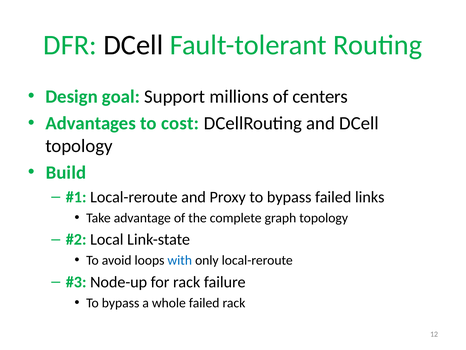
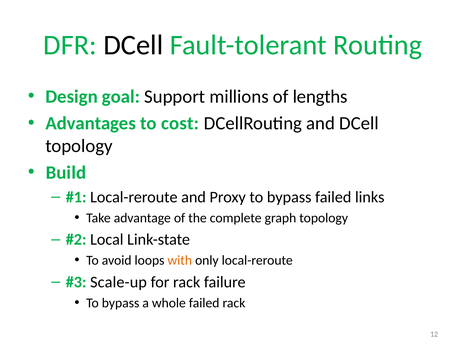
centers: centers -> lengths
with colour: blue -> orange
Node-up: Node-up -> Scale-up
